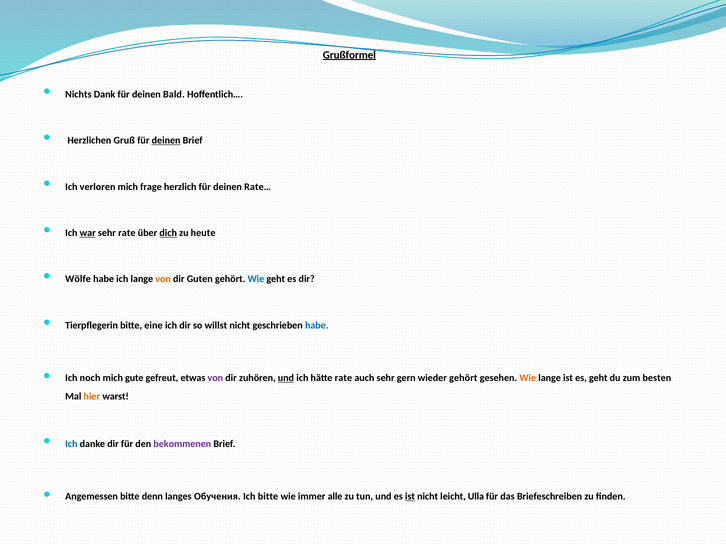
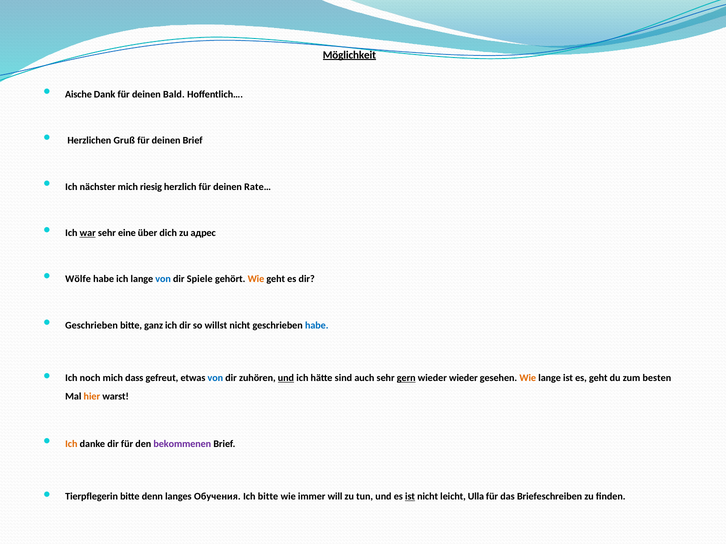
Grußformel: Grußformel -> Möglichkeit
Nichts: Nichts -> Aische
deinen at (166, 141) underline: present -> none
verloren: verloren -> nächster
frage: frage -> riesig
sehr rate: rate -> eine
dich underline: present -> none
heute: heute -> адрес
von at (163, 279) colour: orange -> blue
Guten: Guten -> Spiele
Wie at (256, 279) colour: blue -> orange
Tierpflegerin at (92, 326): Tierpflegerin -> Geschrieben
eine: eine -> ganz
gute: gute -> dass
von at (215, 378) colour: purple -> blue
hätte rate: rate -> sind
gern underline: none -> present
wieder gehört: gehört -> wieder
Ich at (71, 444) colour: blue -> orange
Angemessen: Angemessen -> Tierpflegerin
alle: alle -> will
